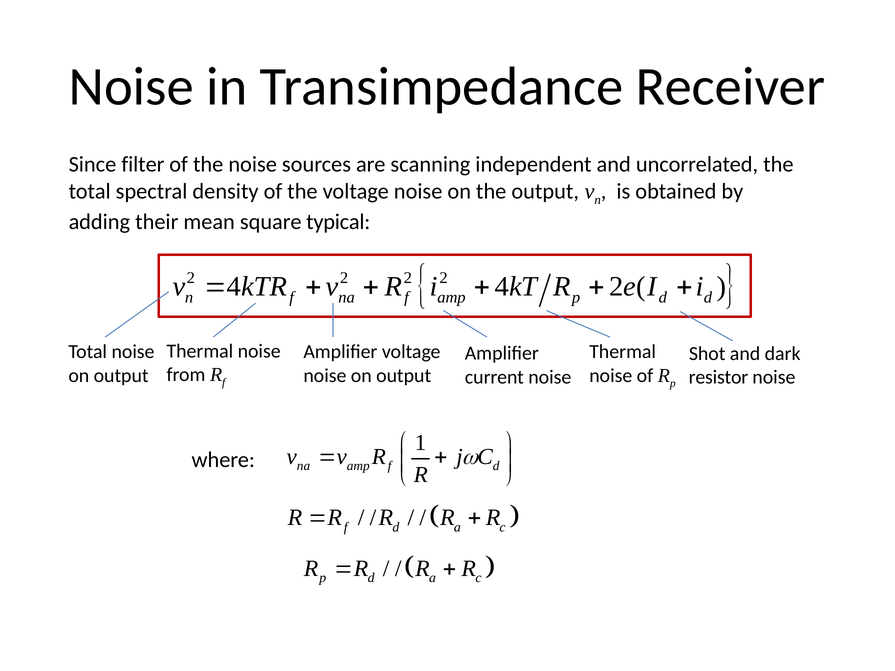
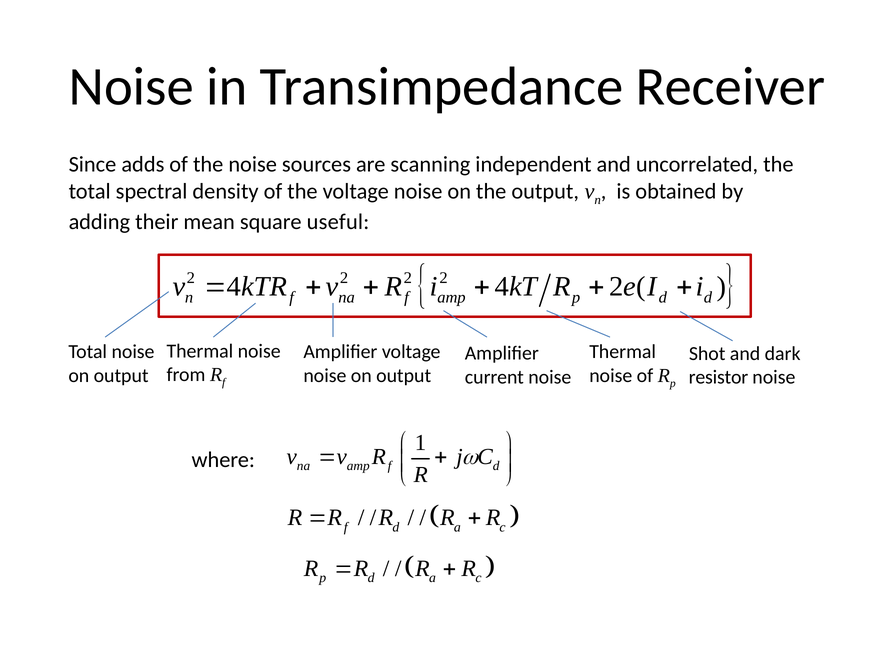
filter: filter -> adds
typical: typical -> useful
